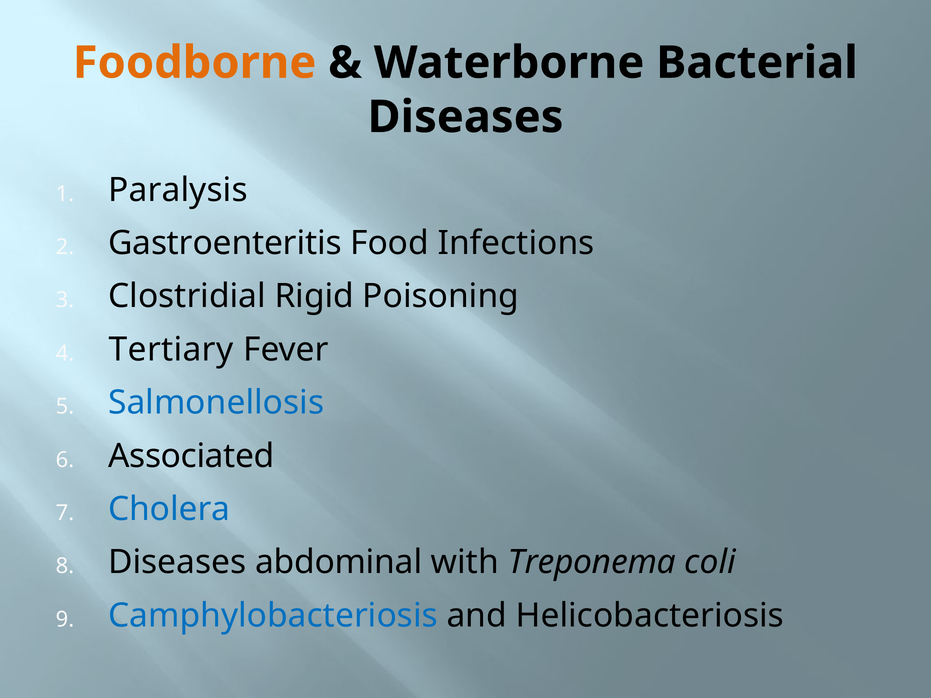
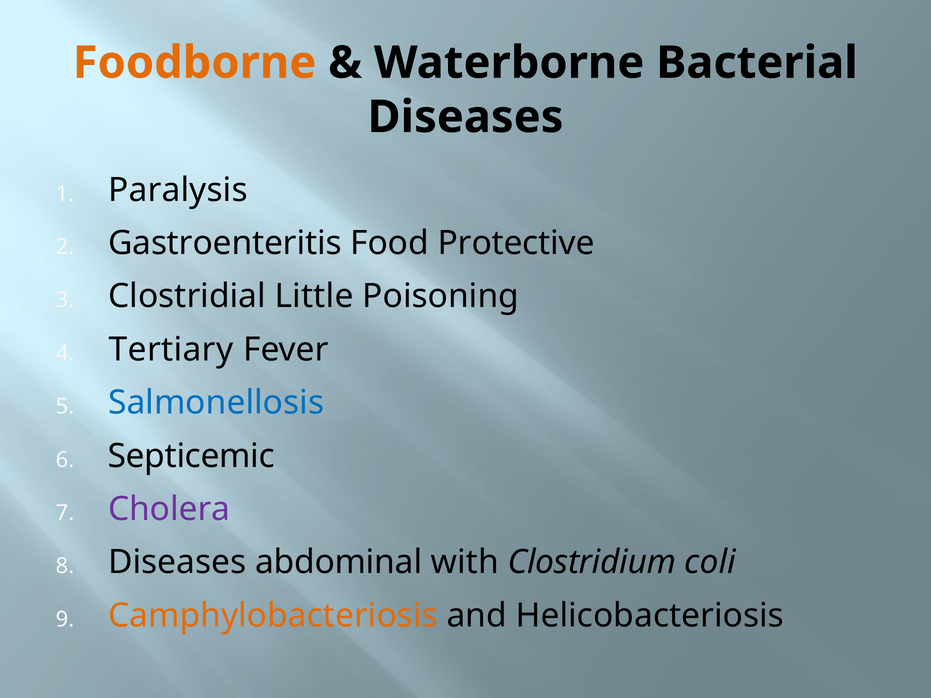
Infections: Infections -> Protective
Rigid: Rigid -> Little
Associated: Associated -> Septicemic
Cholera colour: blue -> purple
Treponema: Treponema -> Clostridium
Camphylobacteriosis colour: blue -> orange
